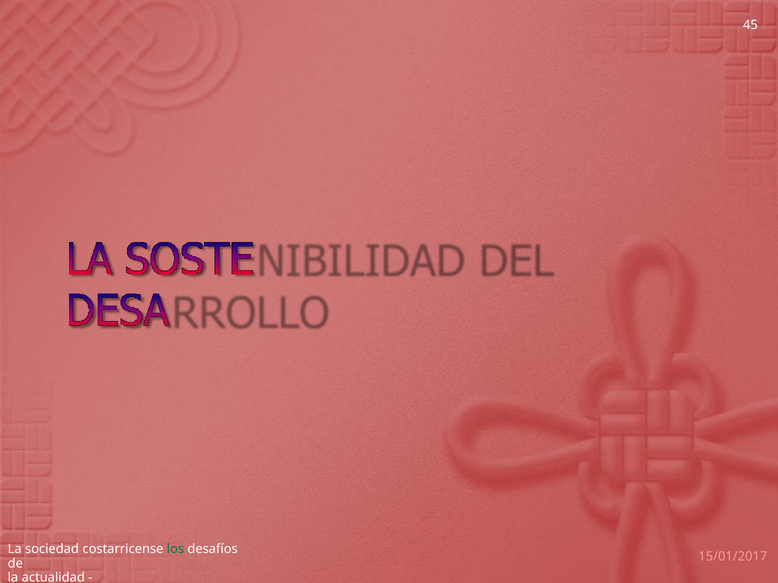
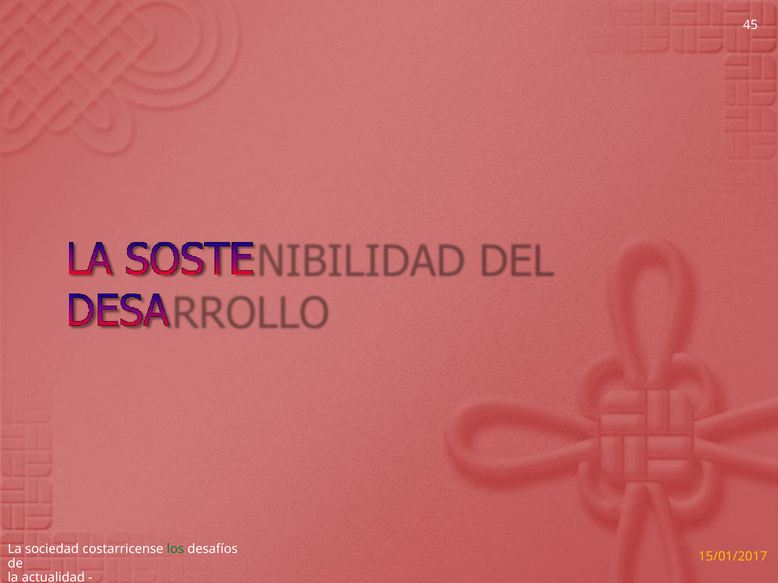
15/01/2017 colour: pink -> yellow
